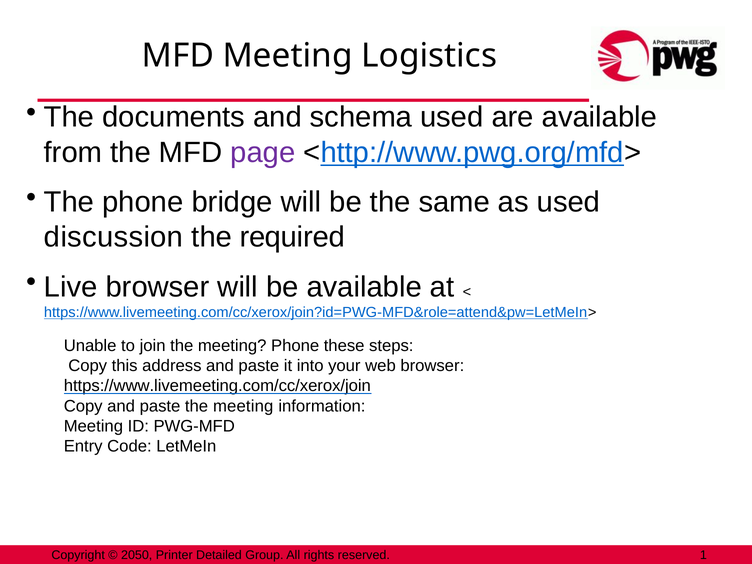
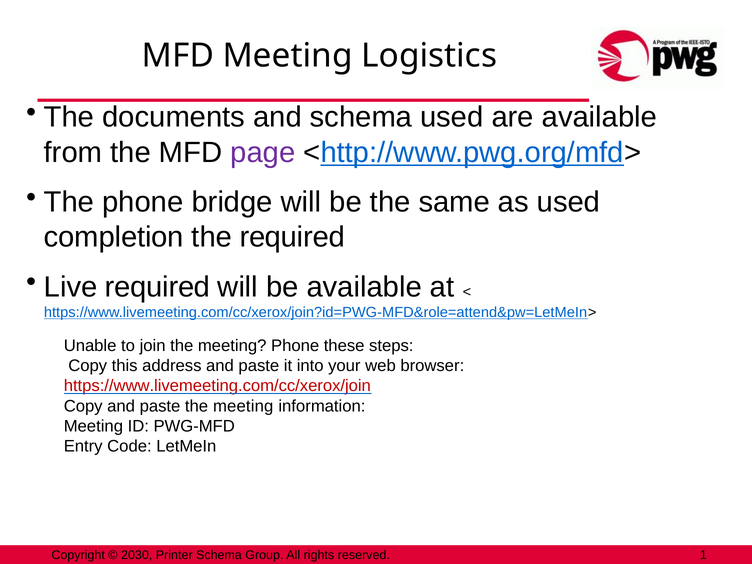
discussion: discussion -> completion
Live browser: browser -> required
https://www.livemeeting.com/cc/xerox/join colour: black -> red
2050: 2050 -> 2030
Printer Detailed: Detailed -> Schema
